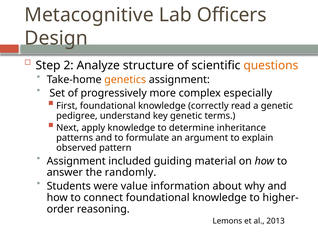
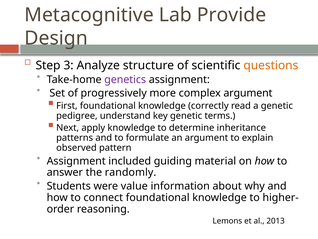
Officers: Officers -> Provide
2: 2 -> 3
genetics colour: orange -> purple
complex especially: especially -> argument
